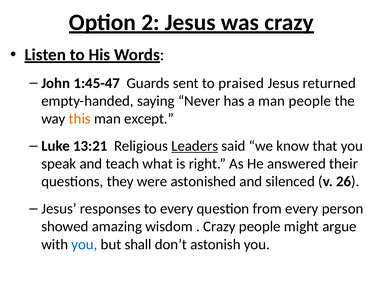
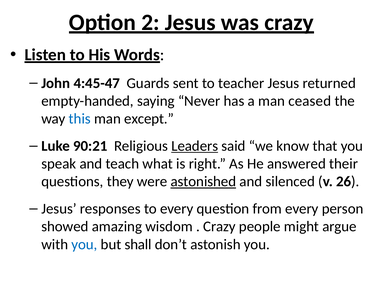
1:45-47: 1:45-47 -> 4:45-47
praised: praised -> teacher
man people: people -> ceased
this colour: orange -> blue
13:21: 13:21 -> 90:21
astonished underline: none -> present
